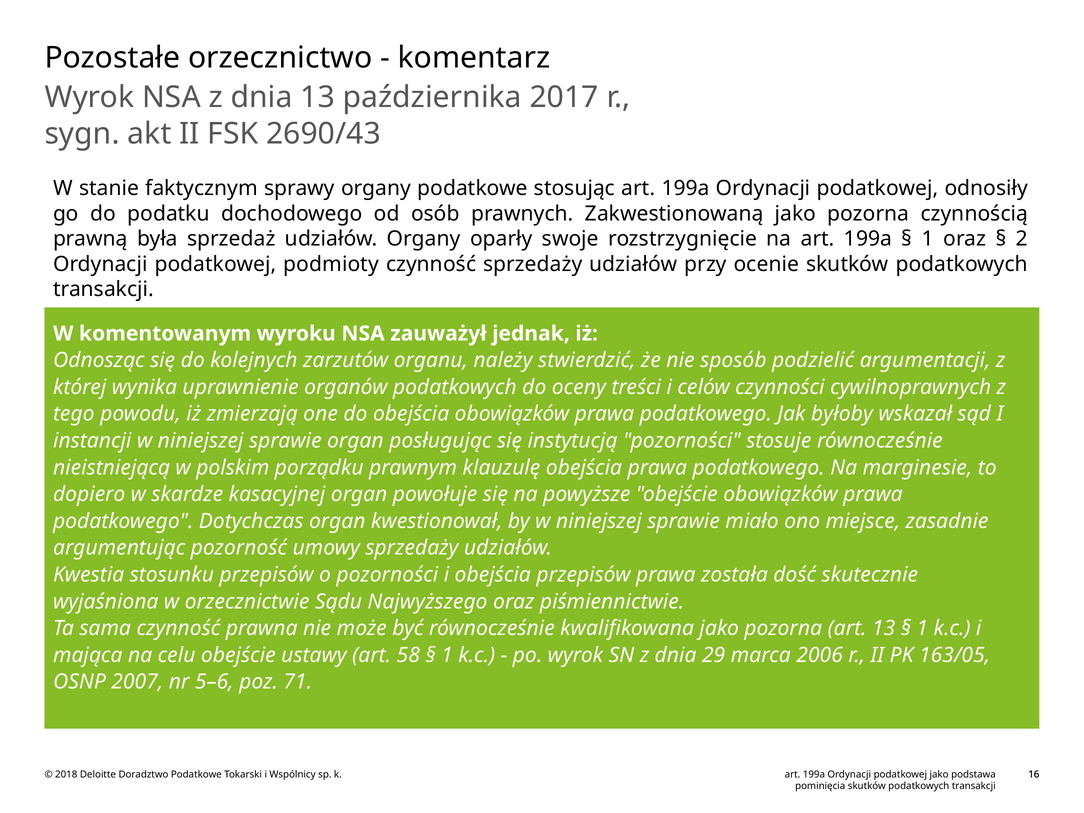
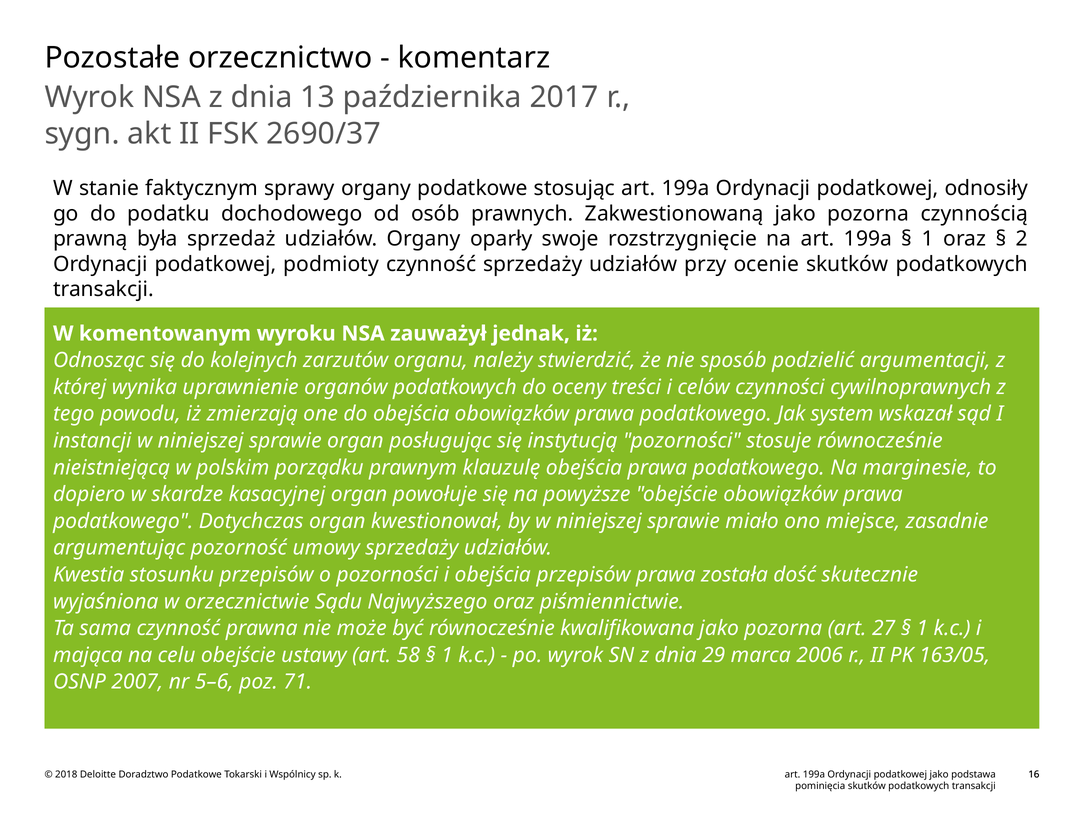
2690/43: 2690/43 -> 2690/37
byłoby: byłoby -> system
art 13: 13 -> 27
